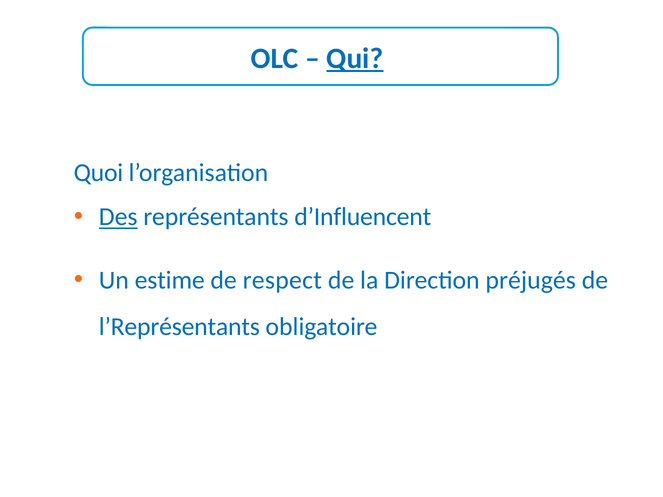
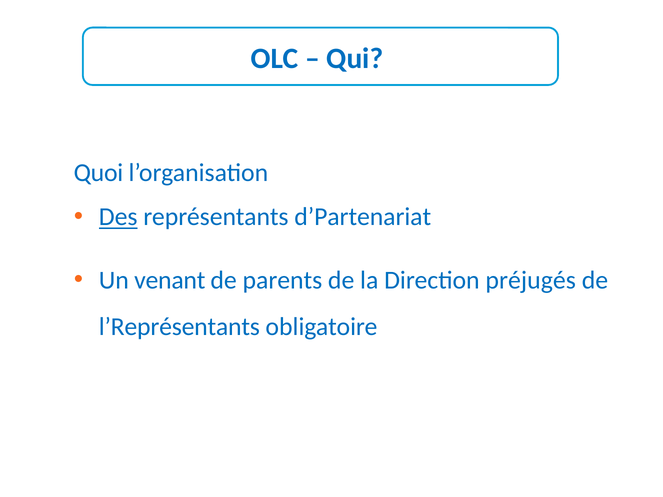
Qui underline: present -> none
d’Influencent: d’Influencent -> d’Partenariat
estime: estime -> venant
respect: respect -> parents
